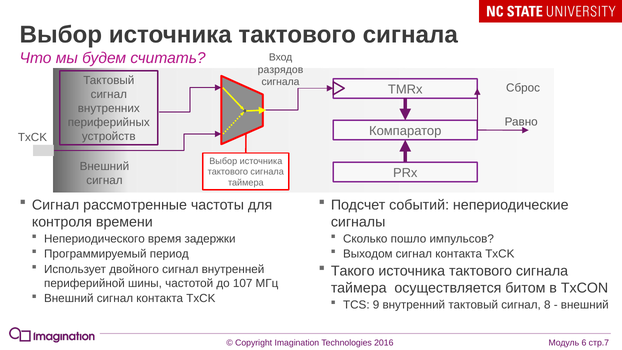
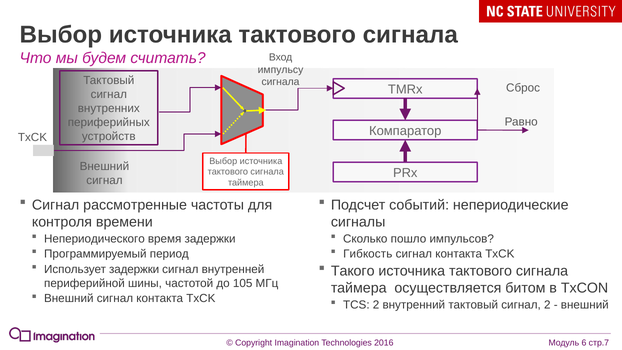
разрядов: разрядов -> импульсу
Выходом: Выходом -> Гибкость
Использует двойного: двойного -> задержки
107: 107 -> 105
TCS 9: 9 -> 2
сигнал 8: 8 -> 2
